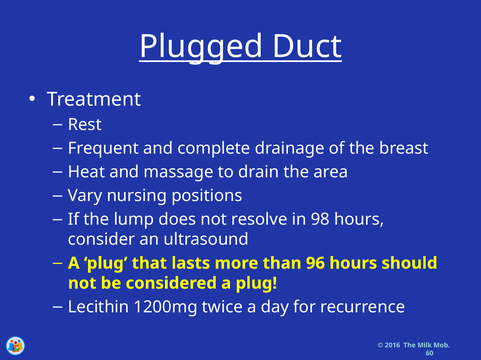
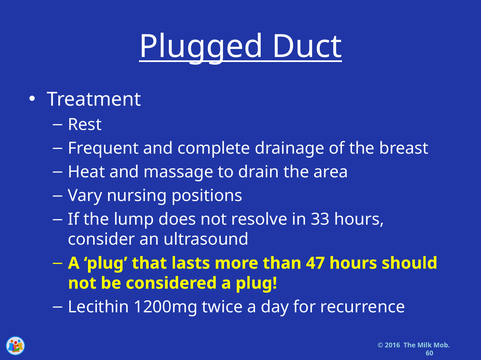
98: 98 -> 33
96: 96 -> 47
